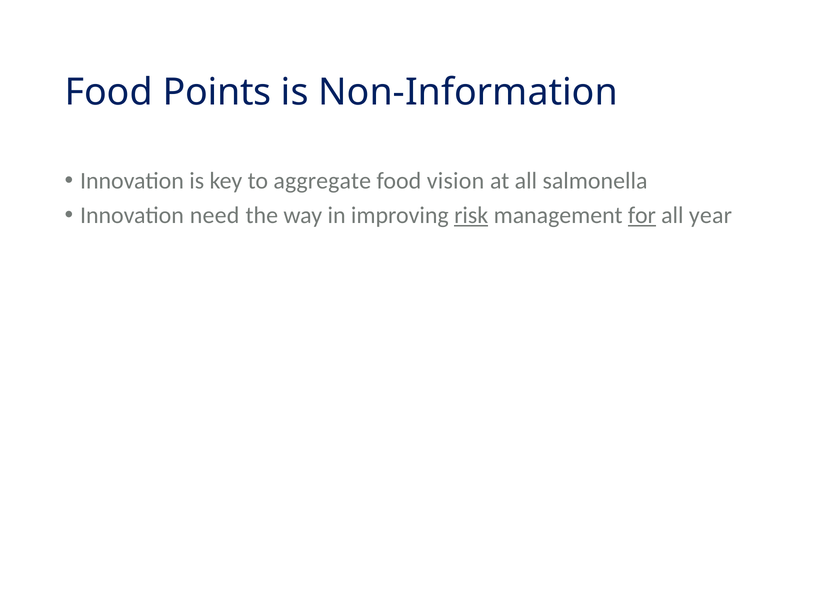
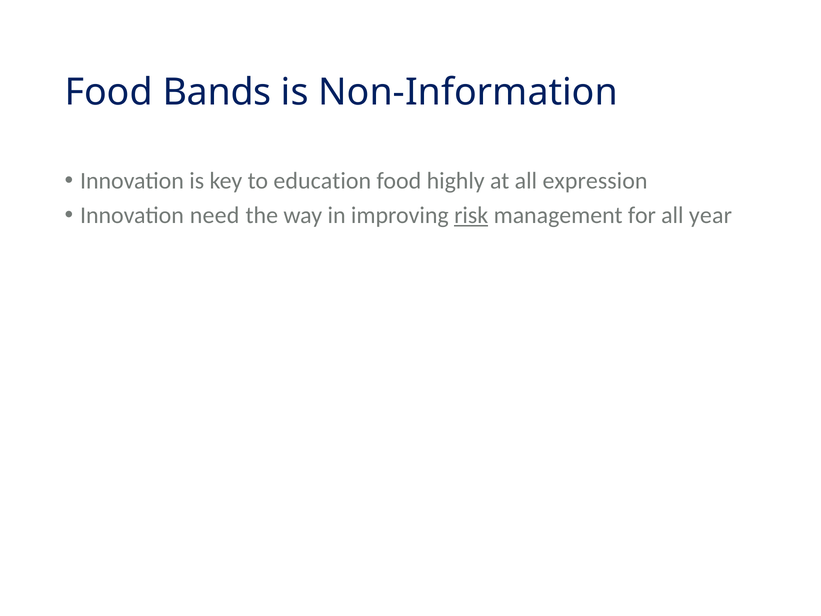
Points: Points -> Bands
aggregate: aggregate -> education
vision: vision -> highly
salmonella: salmonella -> expression
for underline: present -> none
